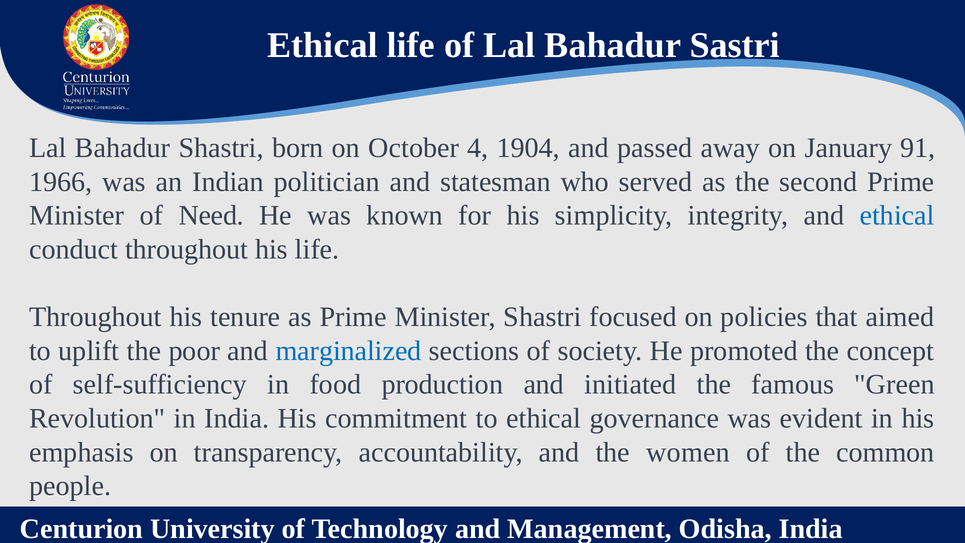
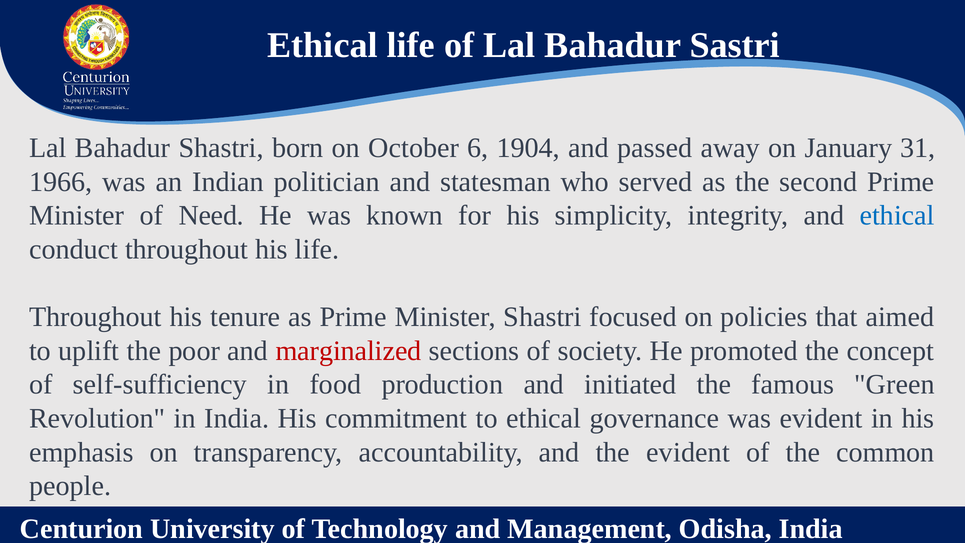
4: 4 -> 6
91: 91 -> 31
marginalized colour: blue -> red
the women: women -> evident
